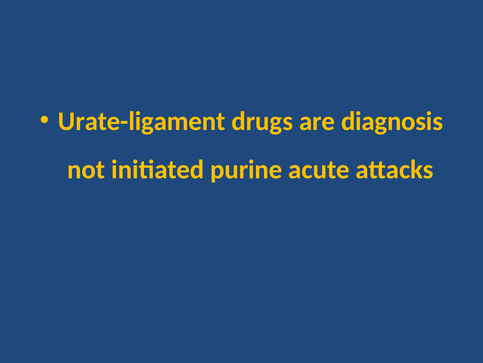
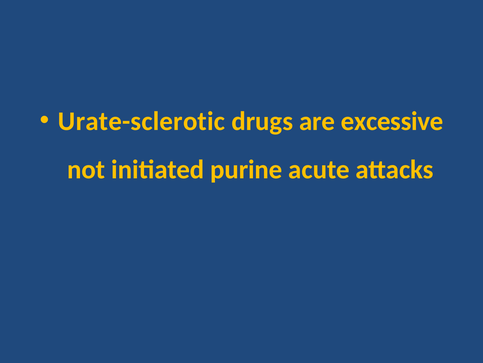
Urate-ligament: Urate-ligament -> Urate-sclerotic
diagnosis: diagnosis -> excessive
